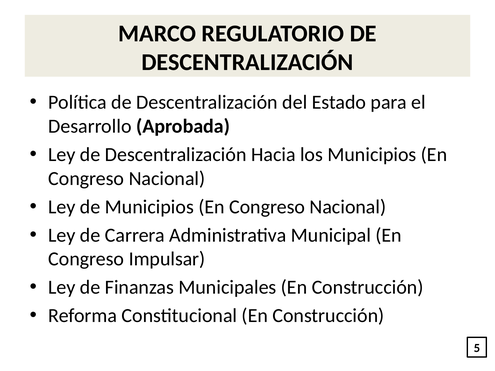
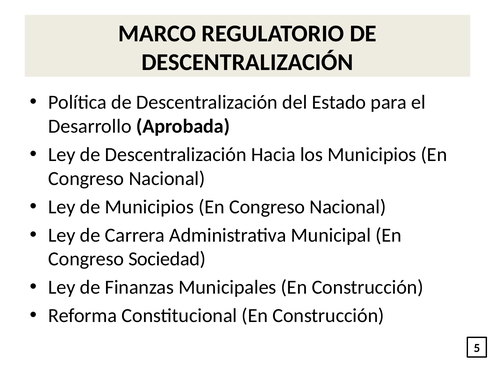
Impulsar: Impulsar -> Sociedad
